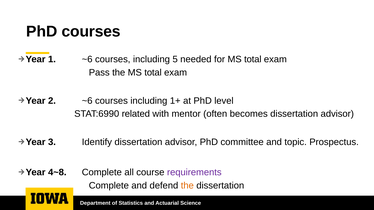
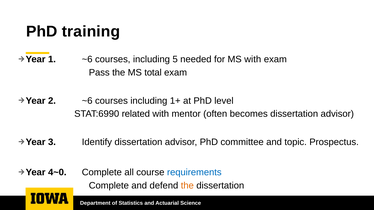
PhD courses: courses -> training
for MS total: total -> with
4~8: 4~8 -> 4~0
requirements colour: purple -> blue
